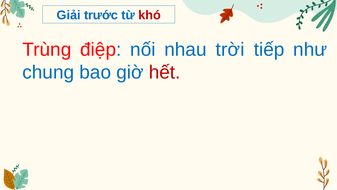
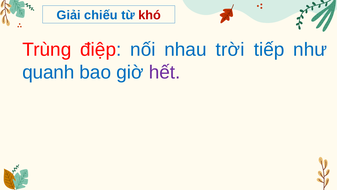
trước: trước -> chiếu
chung: chung -> quanh
hết colour: red -> purple
